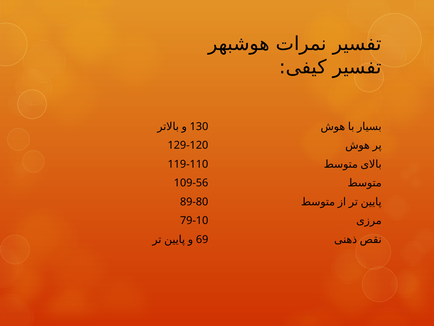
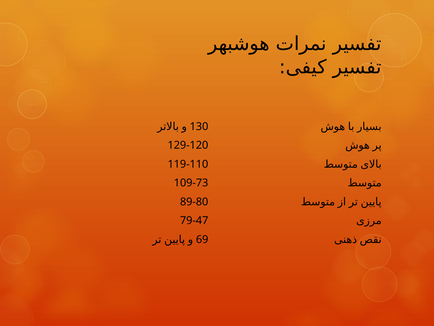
109-56: 109-56 -> 109-73
79-10: 79-10 -> 79-47
